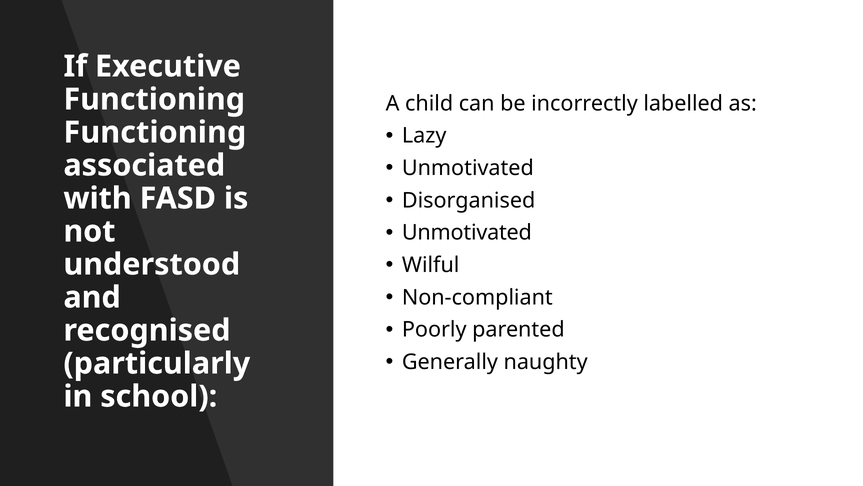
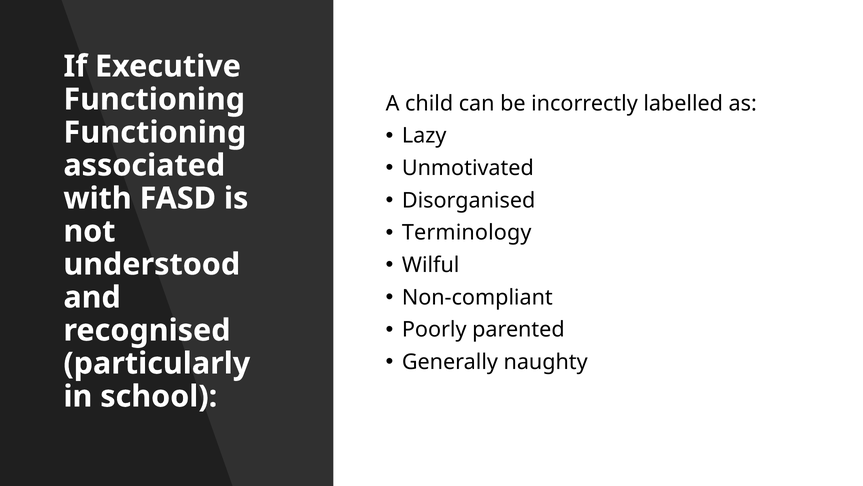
Unmotivated at (467, 233): Unmotivated -> Terminology
